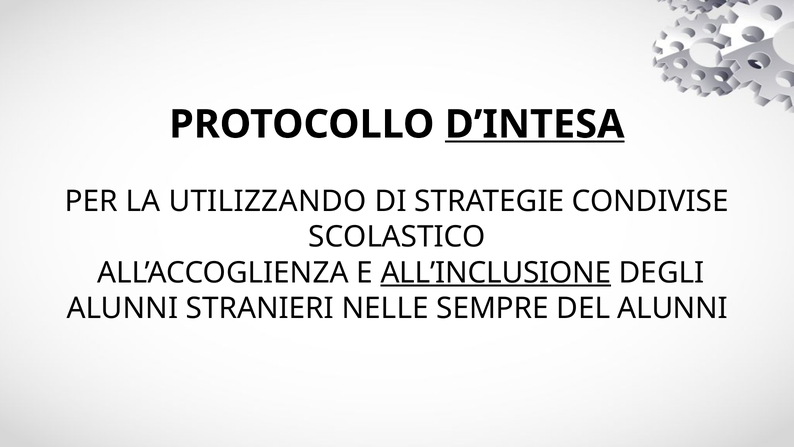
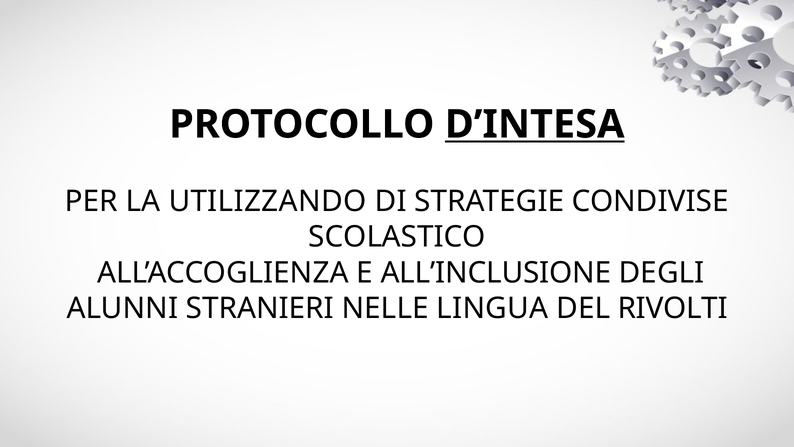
ALL’INCLUSIONE underline: present -> none
SEMPRE: SEMPRE -> LINGUA
DEL ALUNNI: ALUNNI -> RIVOLTI
